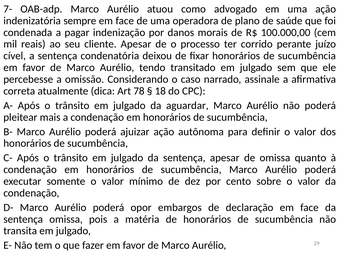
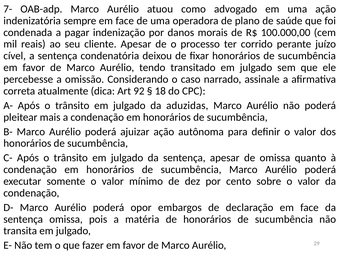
78: 78 -> 92
aguardar: aguardar -> aduzidas
